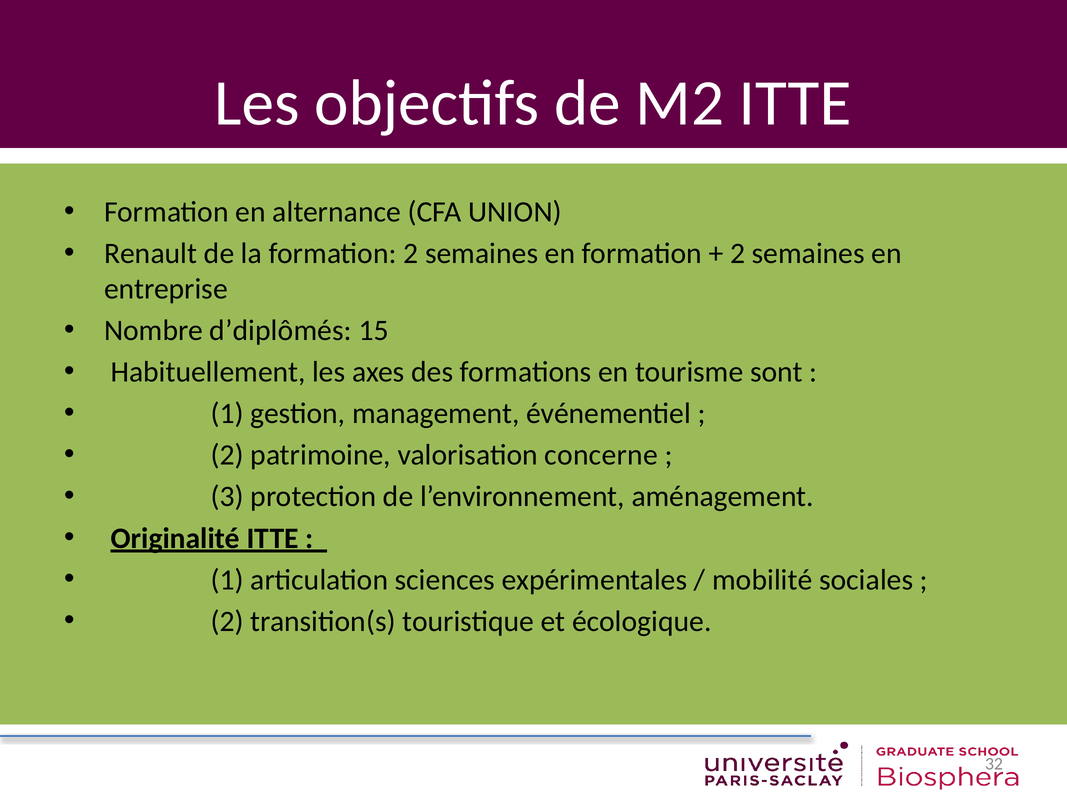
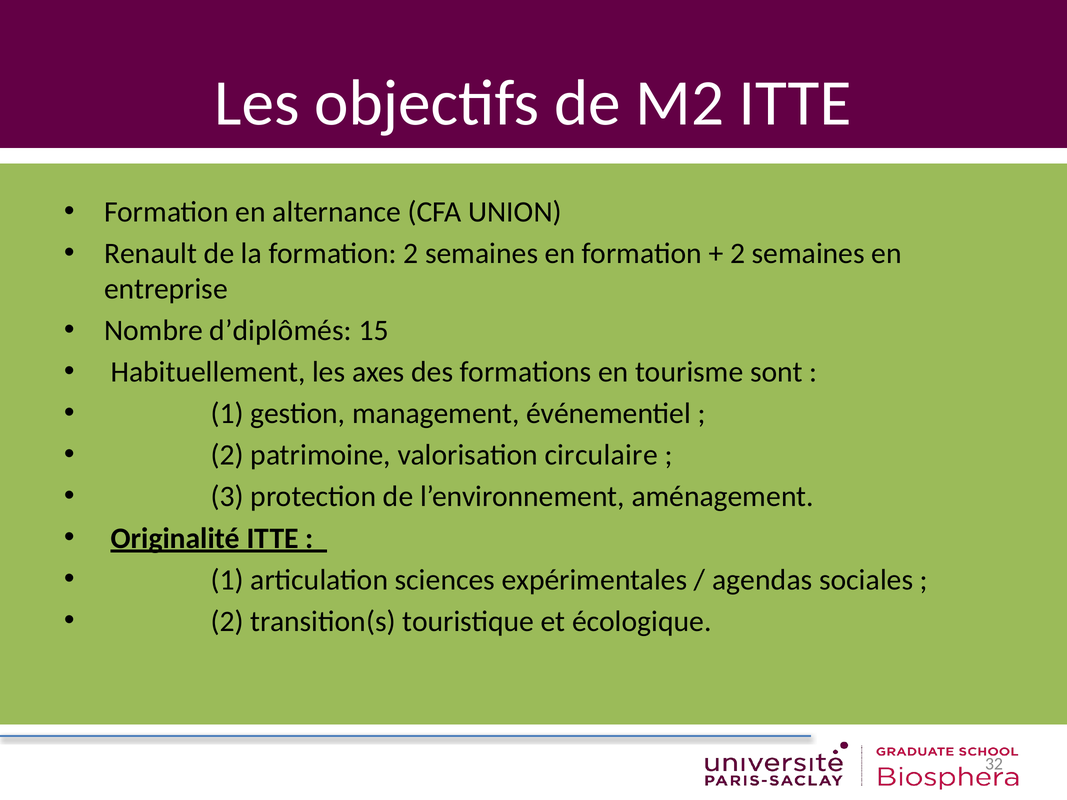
concerne: concerne -> circulaire
mobilité: mobilité -> agendas
